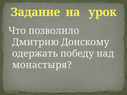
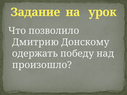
монастыря: монастыря -> произошло
